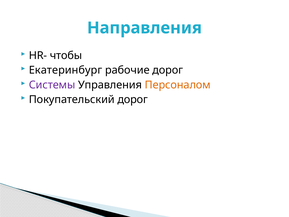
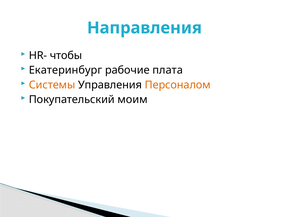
рабочие дорог: дорог -> плата
Системы colour: purple -> orange
Покупательский дорог: дорог -> моим
